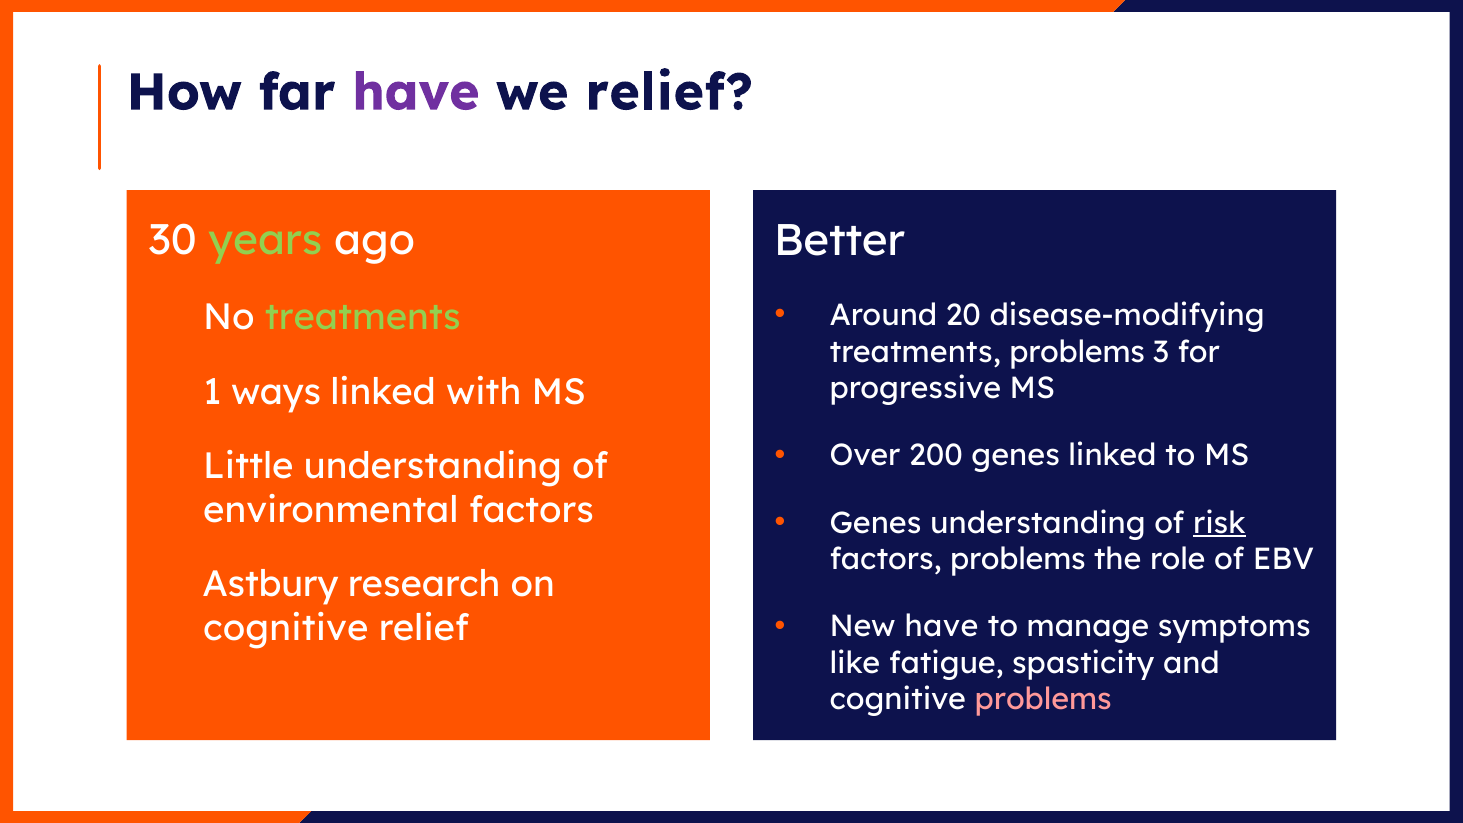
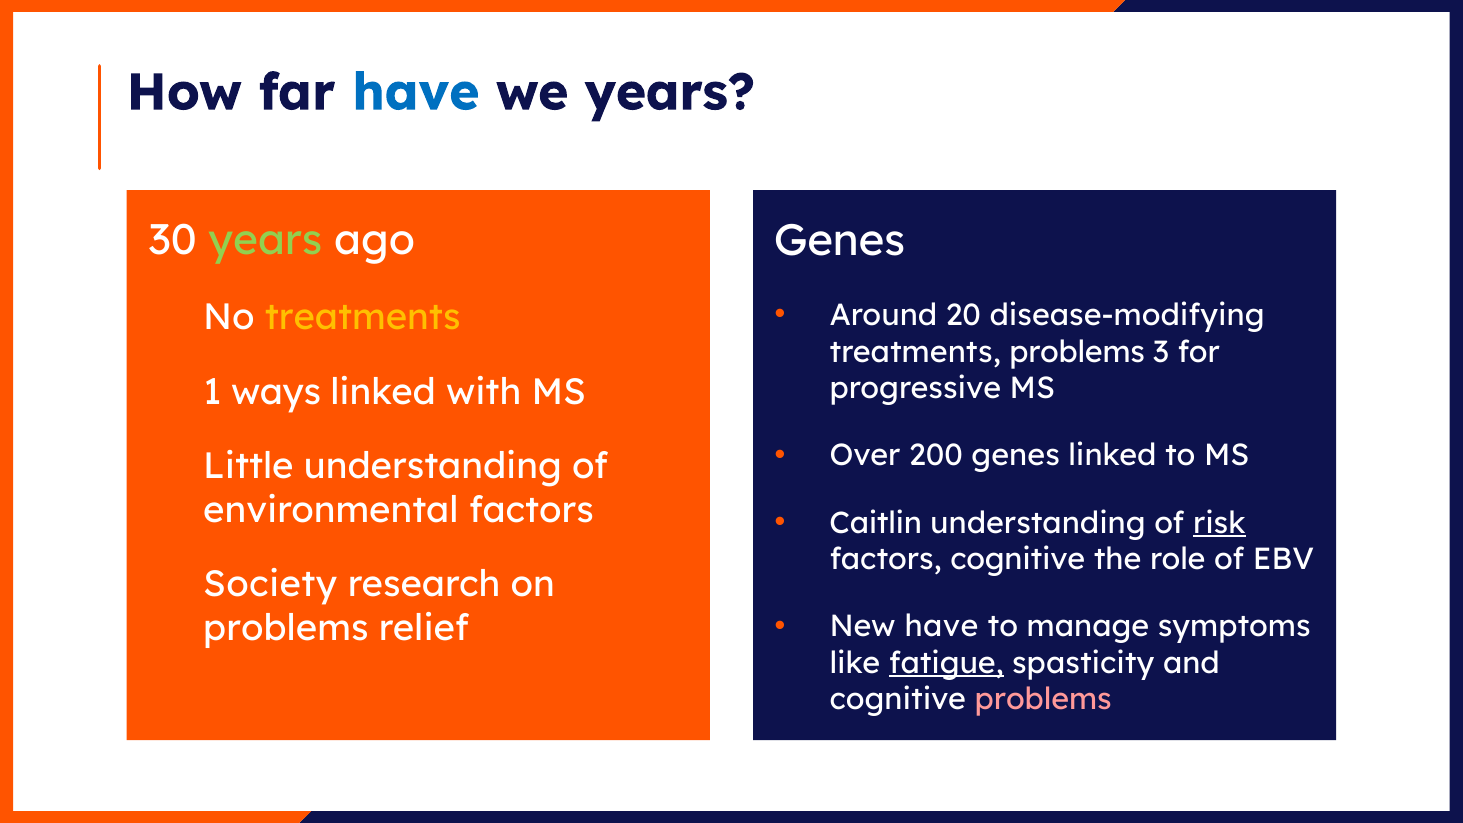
have at (416, 92) colour: purple -> blue
we relief: relief -> years
Better at (840, 241): Better -> Genes
treatments at (363, 318) colour: light green -> yellow
Genes at (876, 523): Genes -> Caitlin
factors problems: problems -> cognitive
Astbury: Astbury -> Society
cognitive at (286, 629): cognitive -> problems
fatigue underline: none -> present
